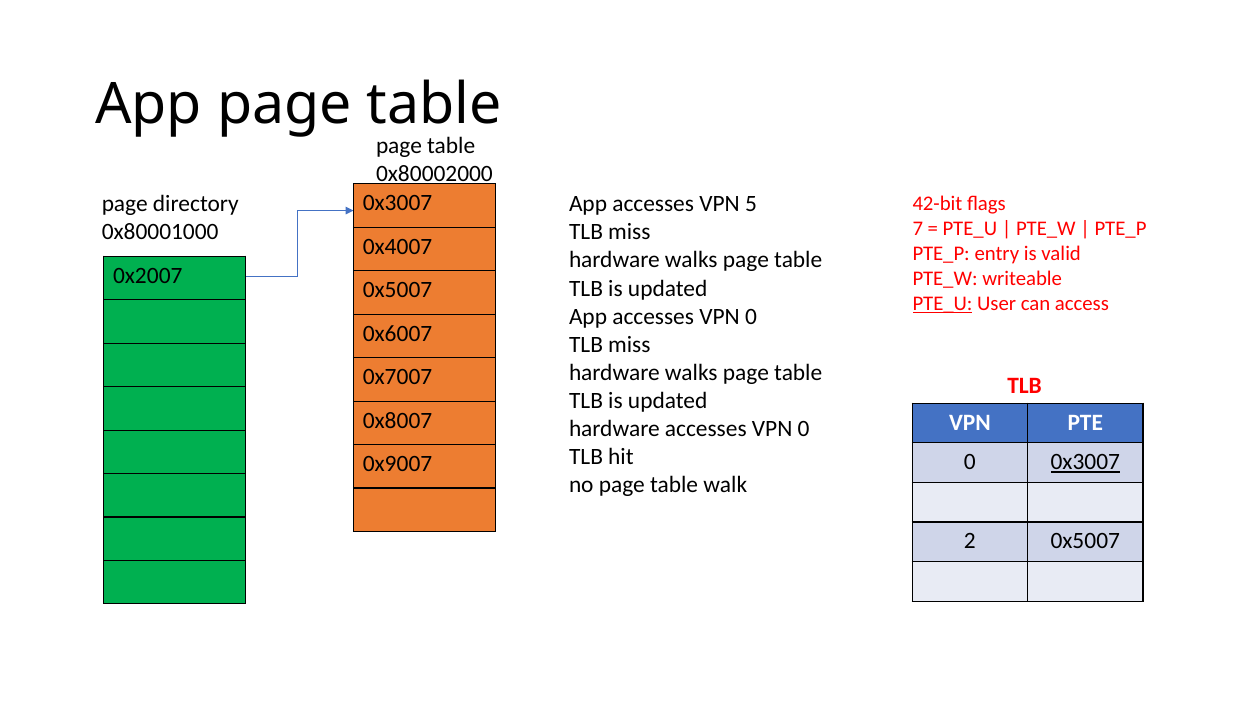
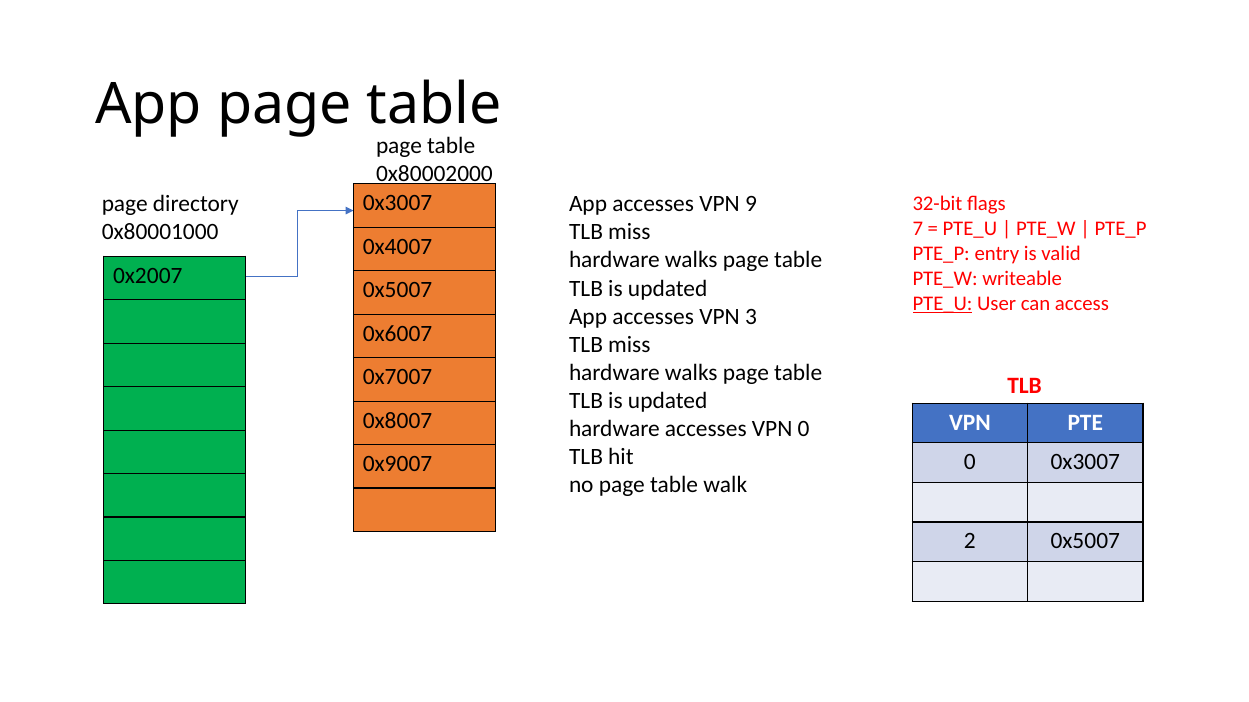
5: 5 -> 9
42-bit: 42-bit -> 32-bit
App accesses VPN 0: 0 -> 3
0x3007 at (1085, 462) underline: present -> none
